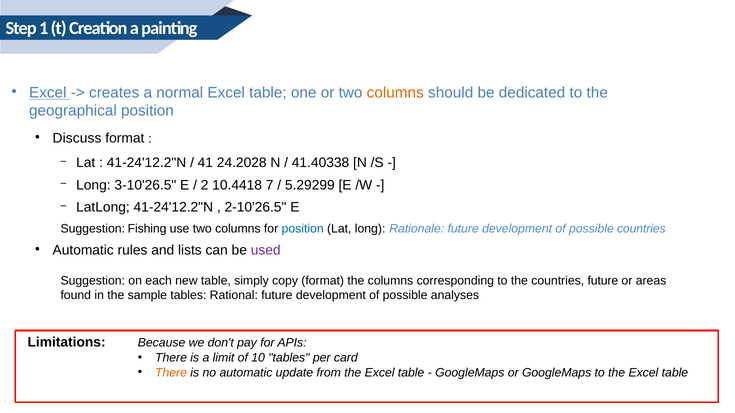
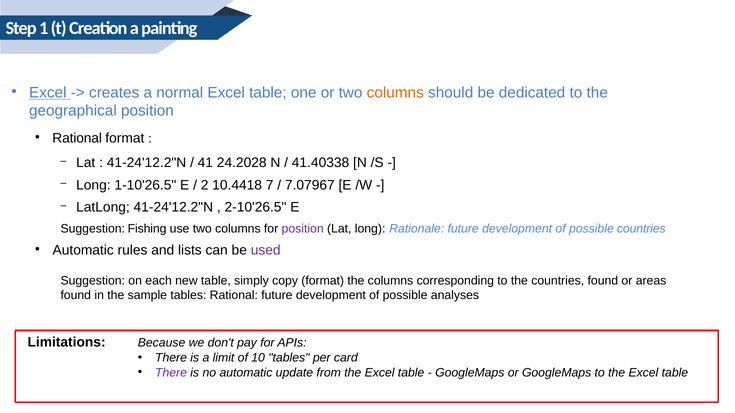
Discuss at (77, 138): Discuss -> Rational
3-10'26.5: 3-10'26.5 -> 1-10'26.5
5.29299: 5.29299 -> 7.07967
position at (303, 229) colour: blue -> purple
countries future: future -> found
There at (171, 373) colour: orange -> purple
